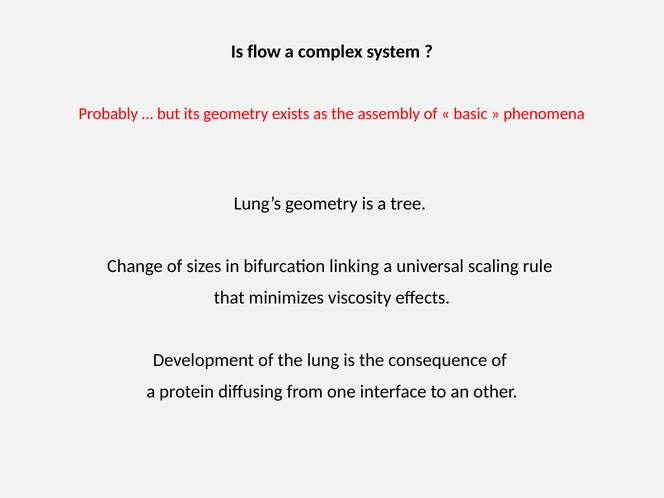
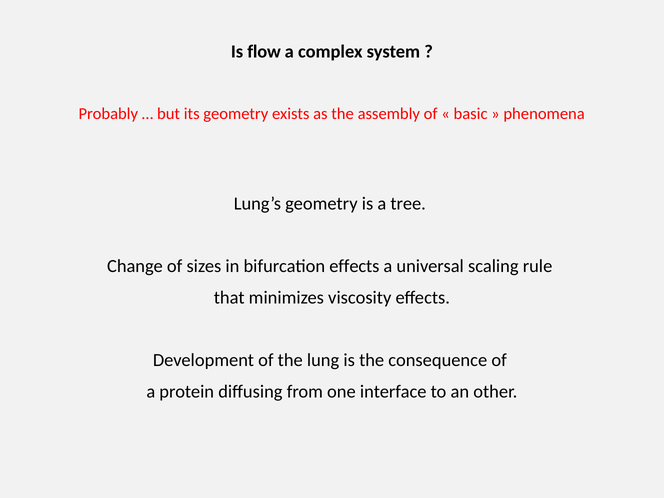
bifurcation linking: linking -> effects
